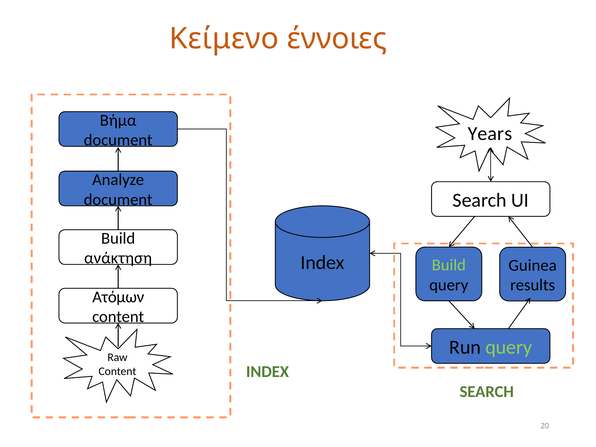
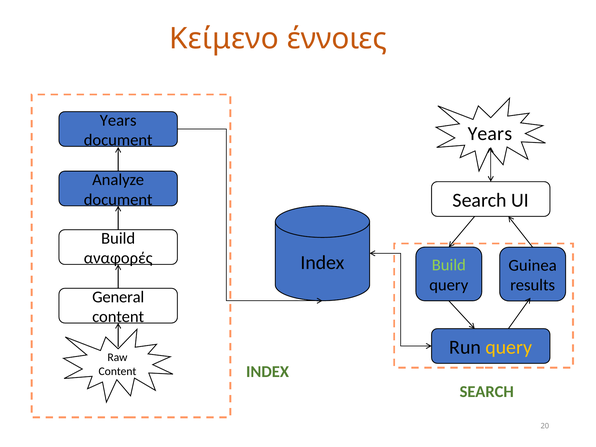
Βήμα at (118, 120): Βήμα -> Years
ανάκτηση: ανάκτηση -> αναφορές
Ατόμων: Ατόμων -> General
query at (509, 347) colour: light green -> yellow
